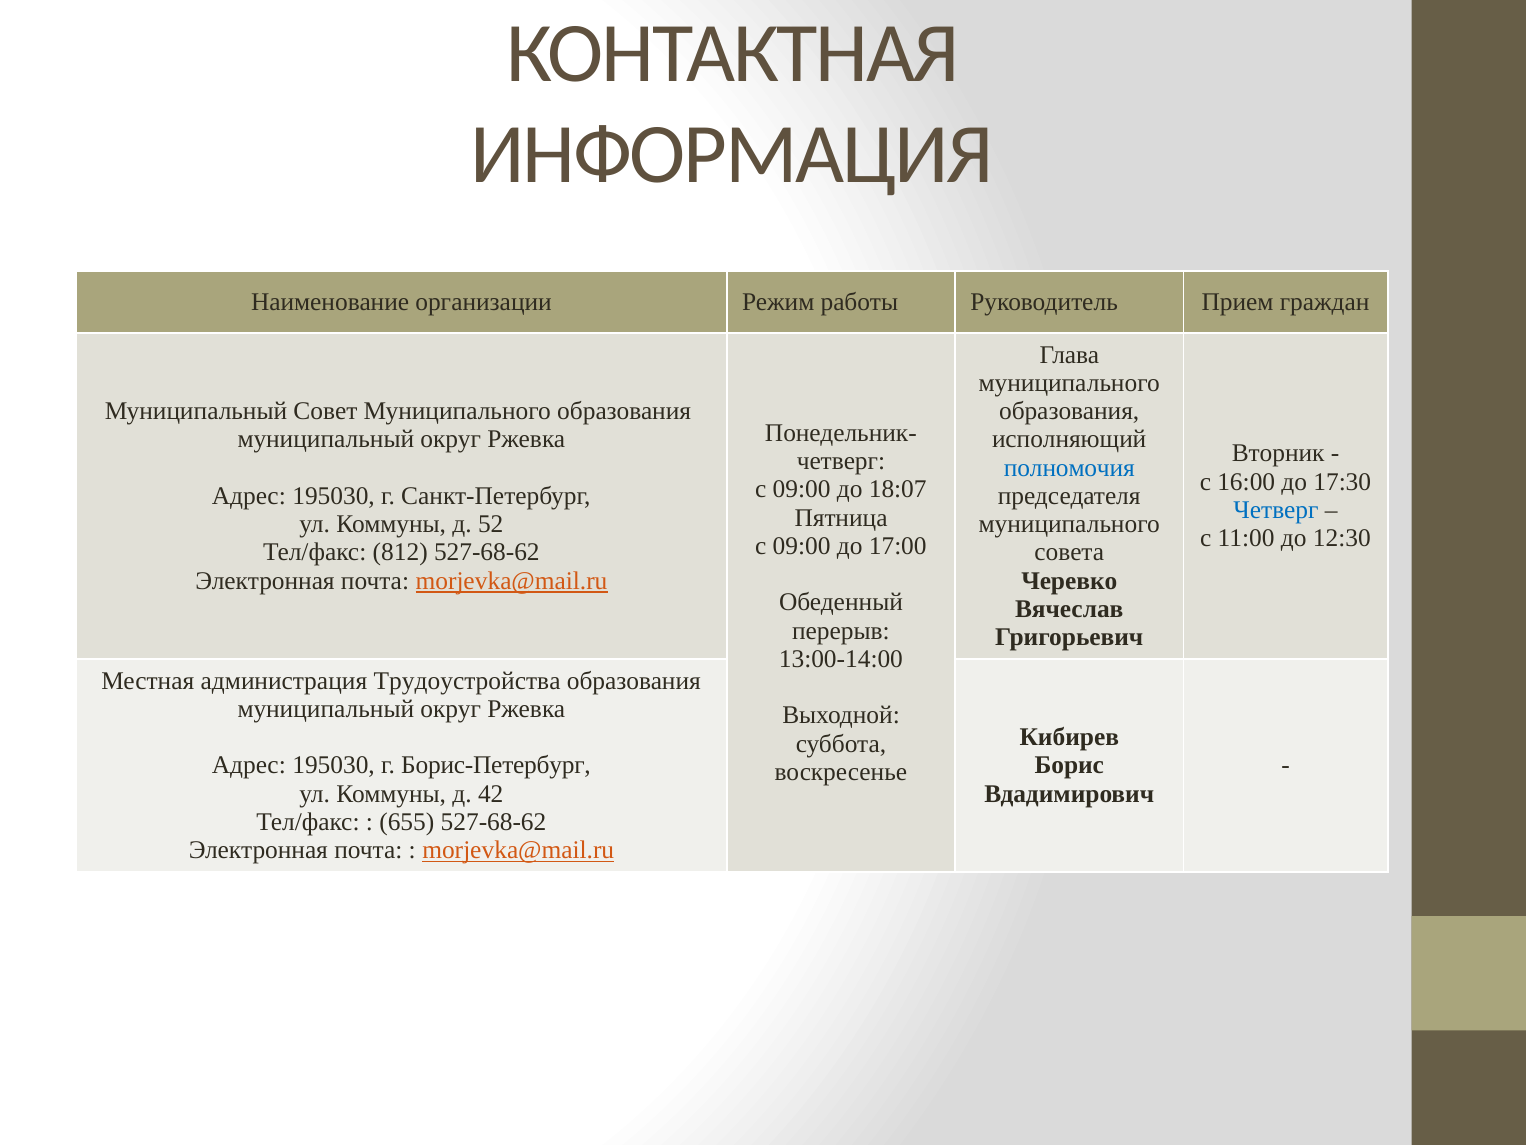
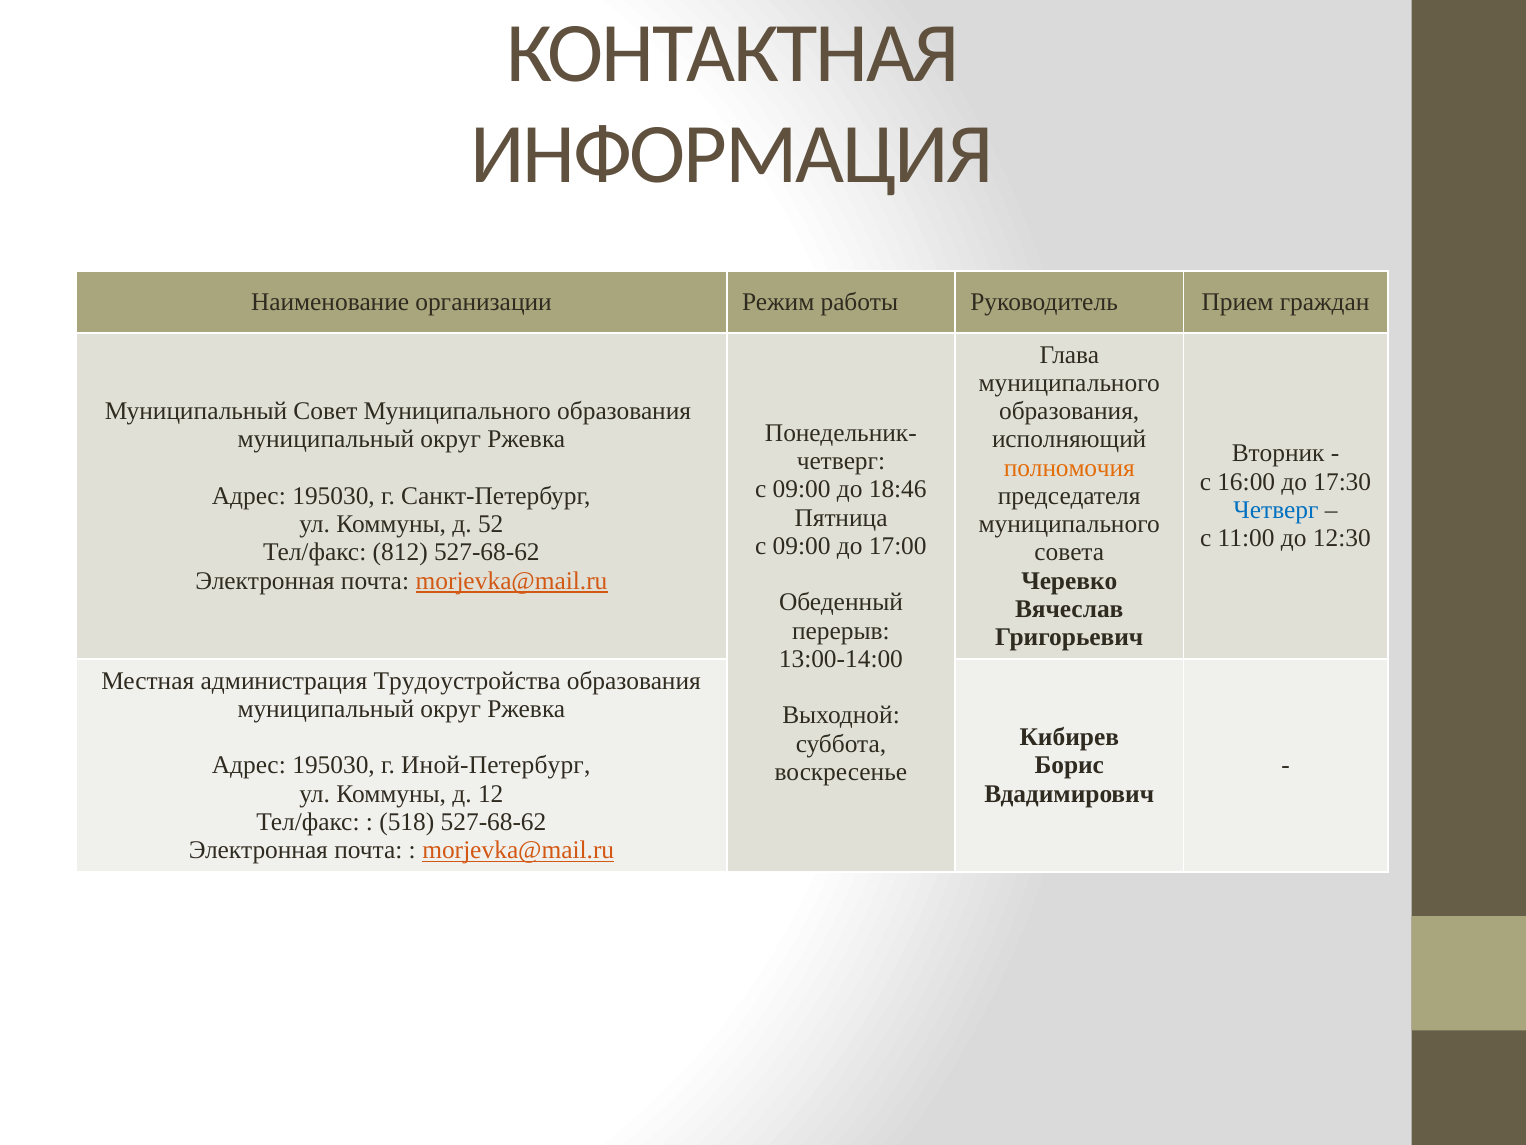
полномочия colour: blue -> orange
18:07: 18:07 -> 18:46
Борис-Петербург: Борис-Петербург -> Иной-Петербург
42: 42 -> 12
655: 655 -> 518
